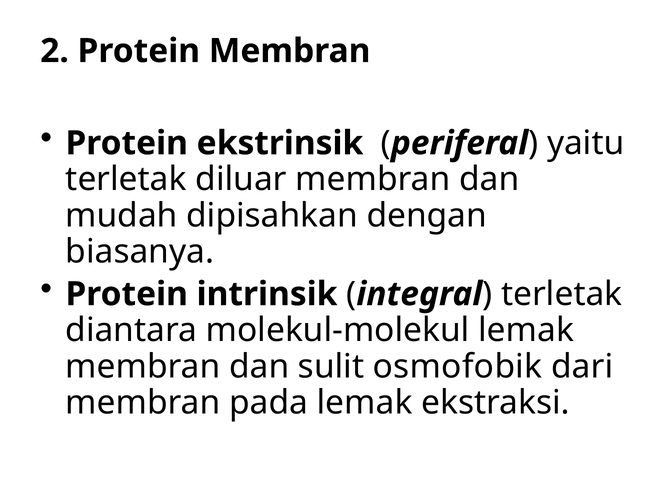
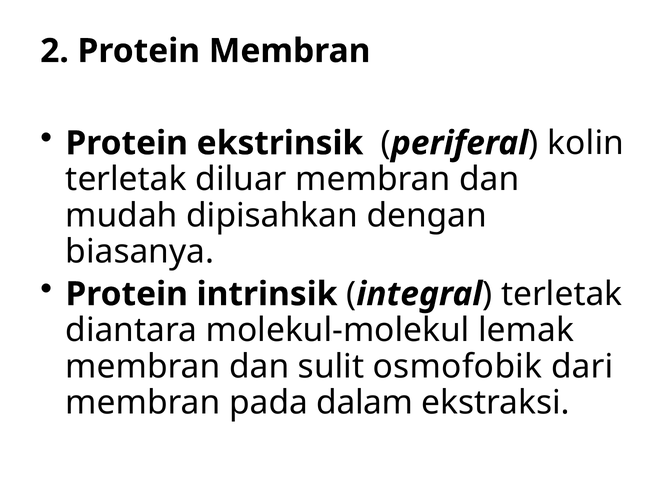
yaitu: yaitu -> kolin
pada lemak: lemak -> dalam
